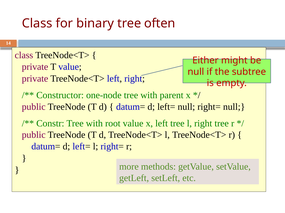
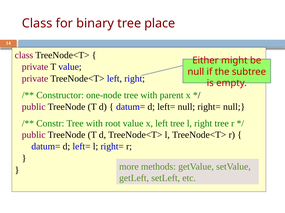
often: often -> place
